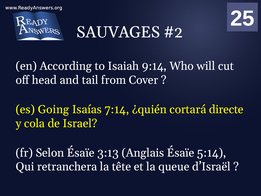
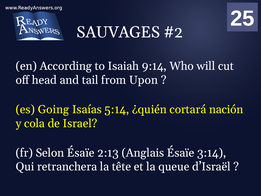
Cover: Cover -> Upon
7:14: 7:14 -> 5:14
directe: directe -> nación
3:13: 3:13 -> 2:13
5:14: 5:14 -> 3:14
